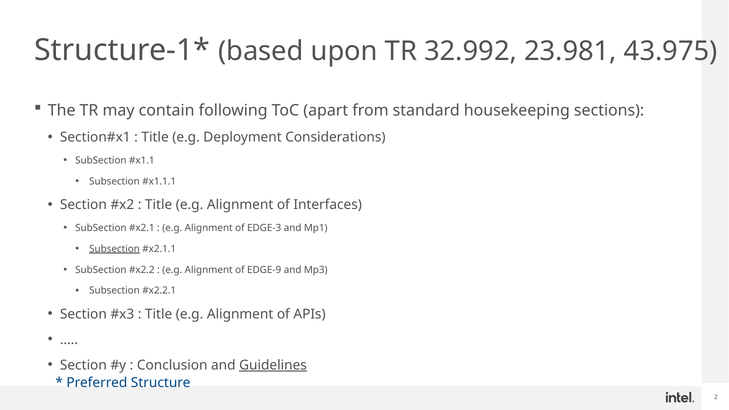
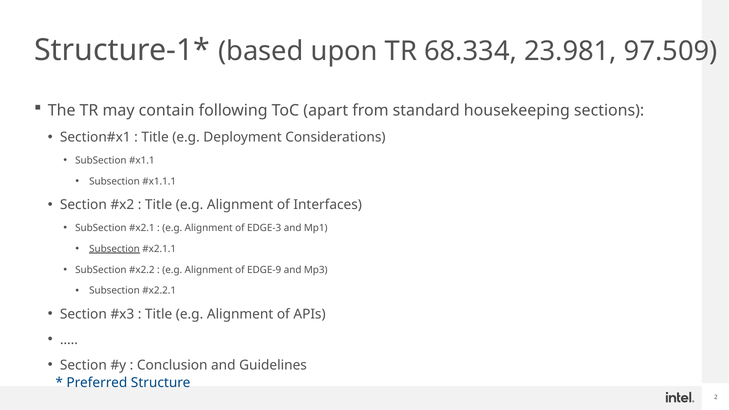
32.992: 32.992 -> 68.334
43.975: 43.975 -> 97.509
Guidelines underline: present -> none
